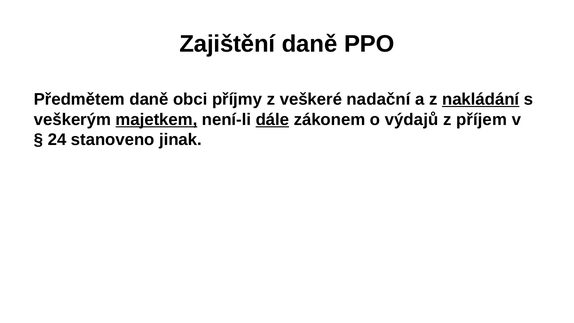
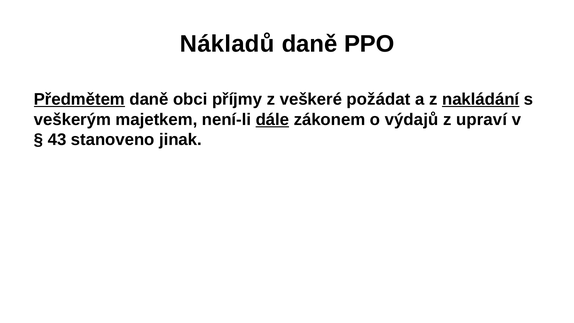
Zajištění: Zajištění -> Nákladů
Předmětem underline: none -> present
nadační: nadační -> požádat
majetkem underline: present -> none
příjem: příjem -> upraví
24: 24 -> 43
